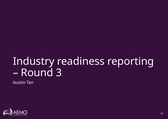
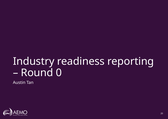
3: 3 -> 0
